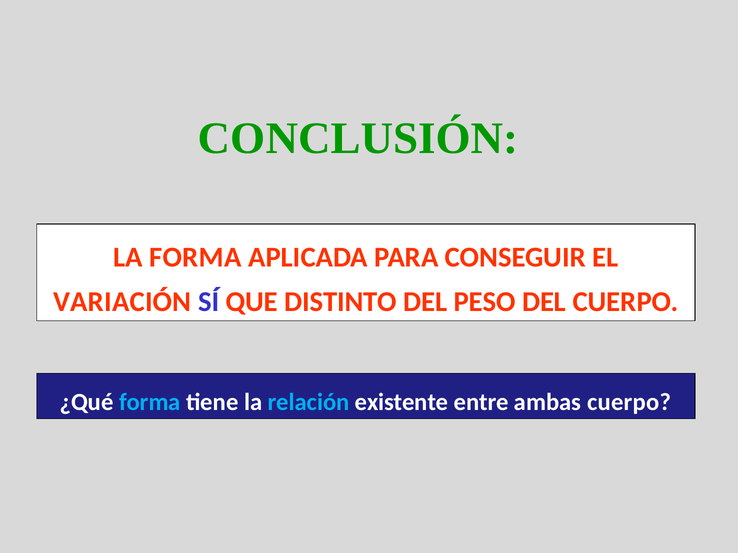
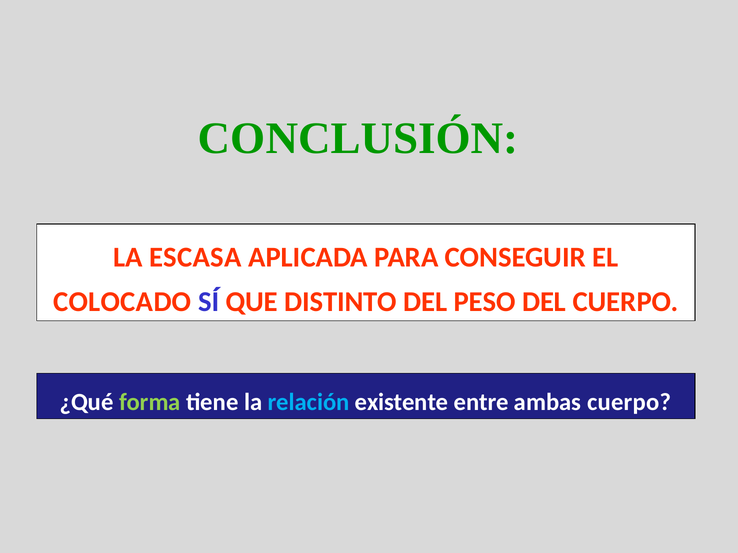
LA FORMA: FORMA -> ESCASA
VARIACIÓN: VARIACIÓN -> COLOCADO
forma at (150, 402) colour: light blue -> light green
